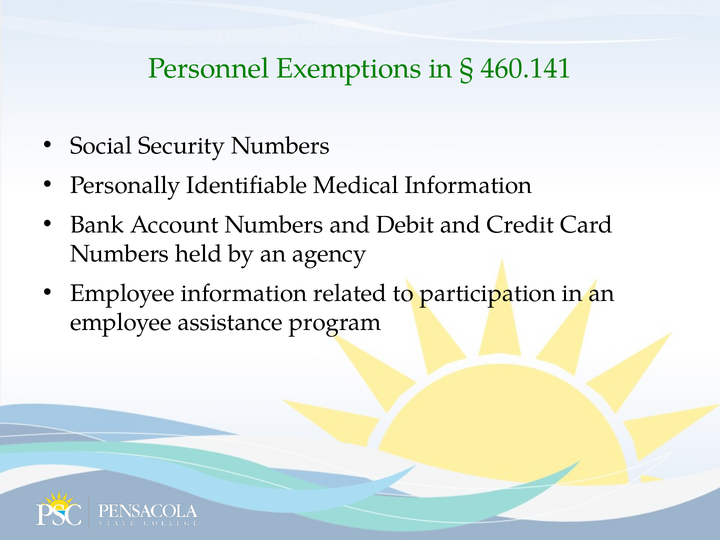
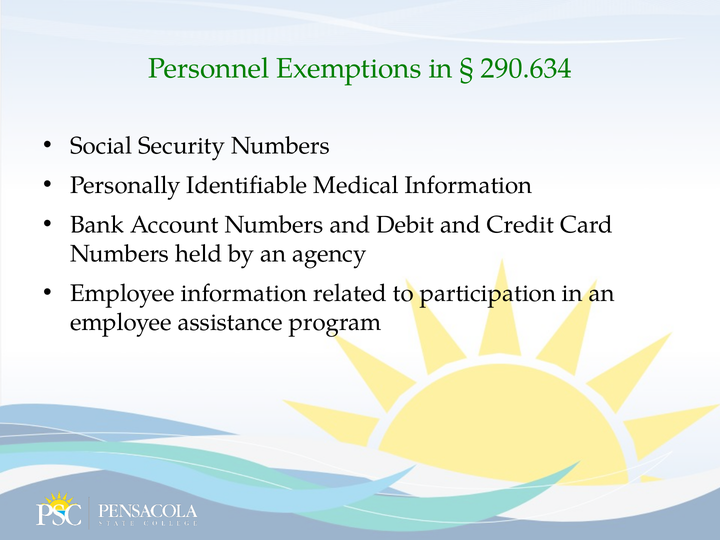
460.141: 460.141 -> 290.634
